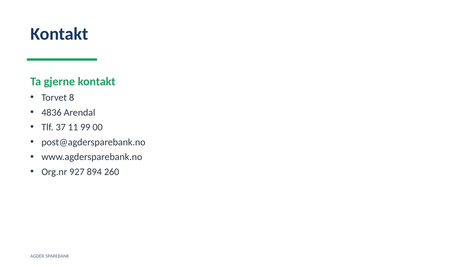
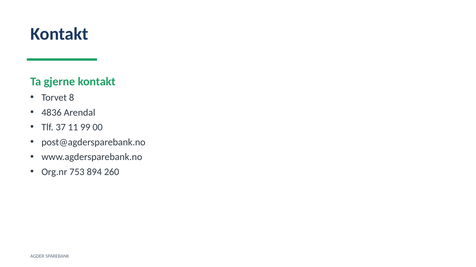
927: 927 -> 753
